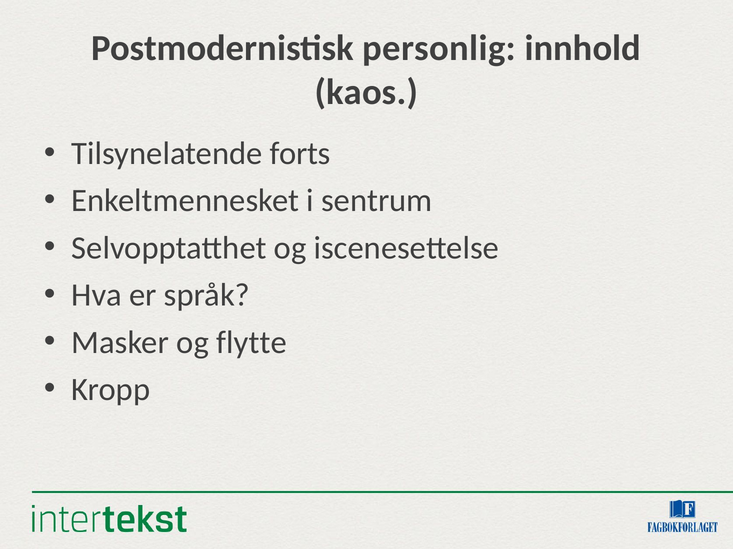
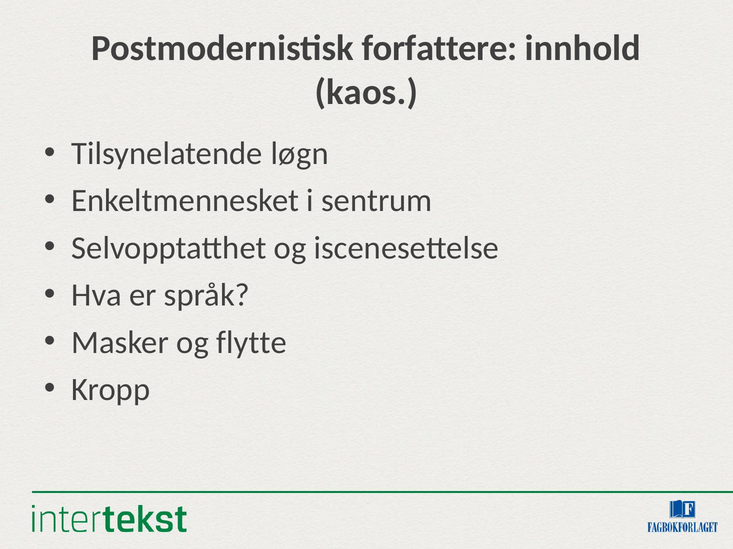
personlig: personlig -> forfattere
forts: forts -> løgn
